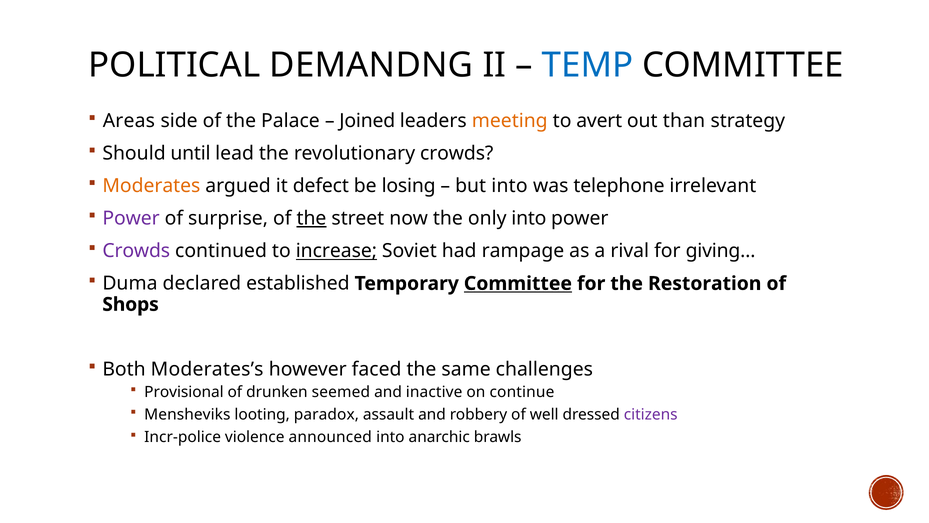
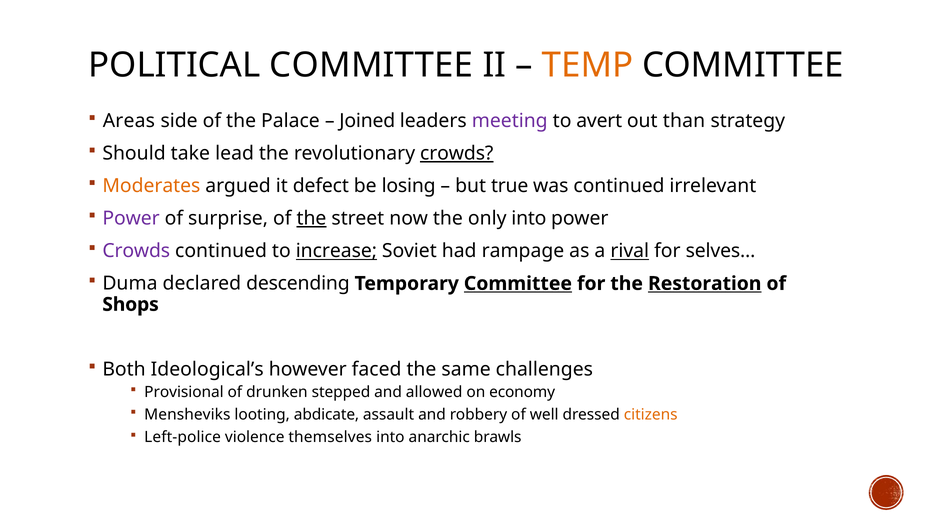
POLITICAL DEMANDNG: DEMANDNG -> COMMITTEE
TEMP colour: blue -> orange
meeting colour: orange -> purple
until: until -> take
crowds at (457, 153) underline: none -> present
but into: into -> true
was telephone: telephone -> continued
rival underline: none -> present
giving…: giving… -> selves…
established: established -> descending
Restoration underline: none -> present
Moderates’s: Moderates’s -> Ideological’s
seemed: seemed -> stepped
inactive: inactive -> allowed
continue: continue -> economy
paradox: paradox -> abdicate
citizens colour: purple -> orange
Incr-police: Incr-police -> Left-police
announced: announced -> themselves
